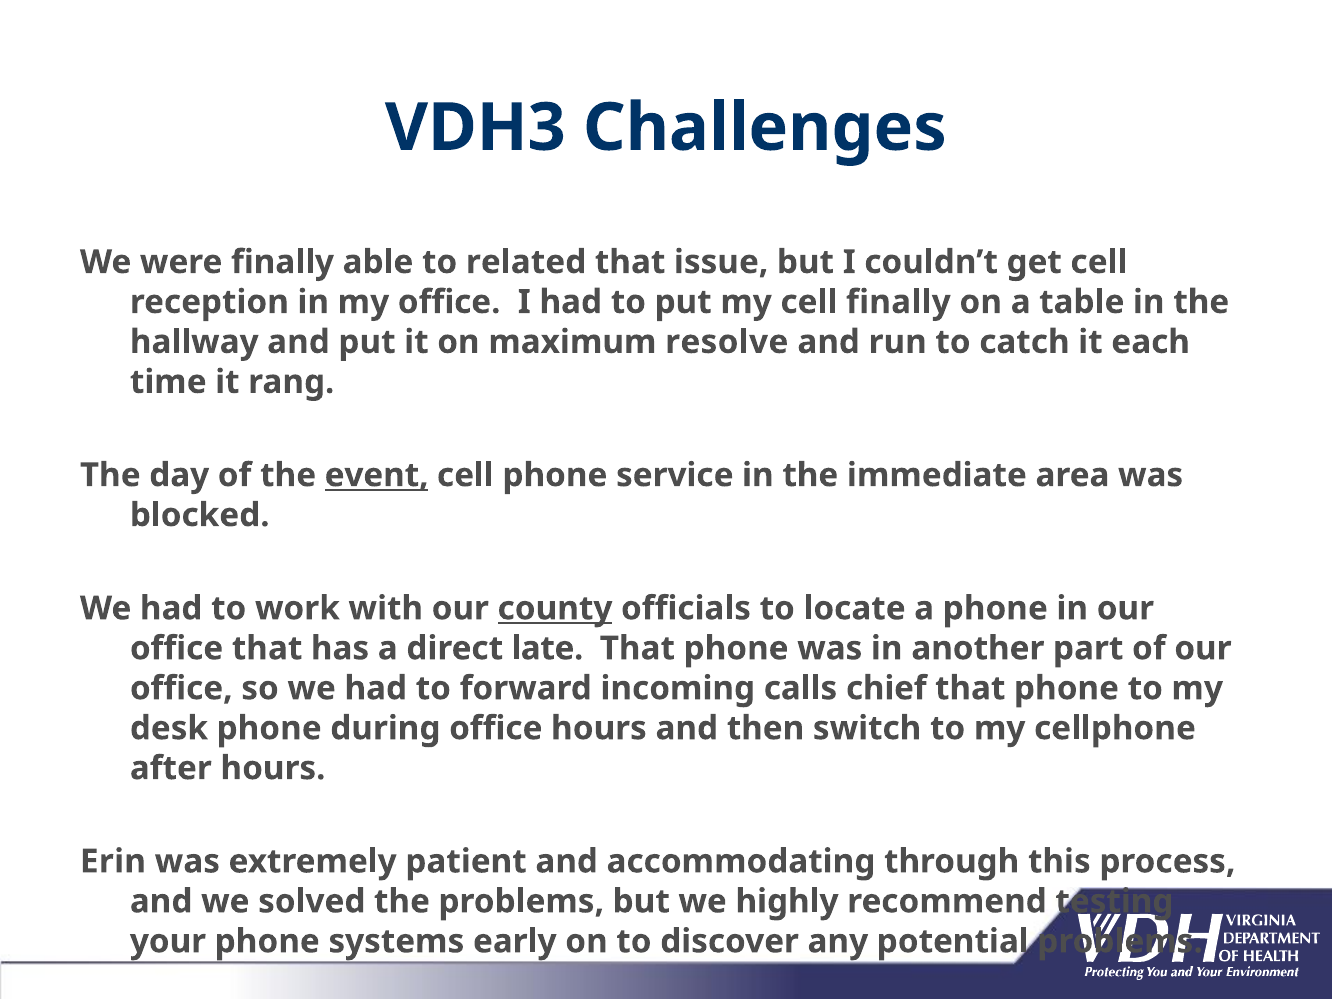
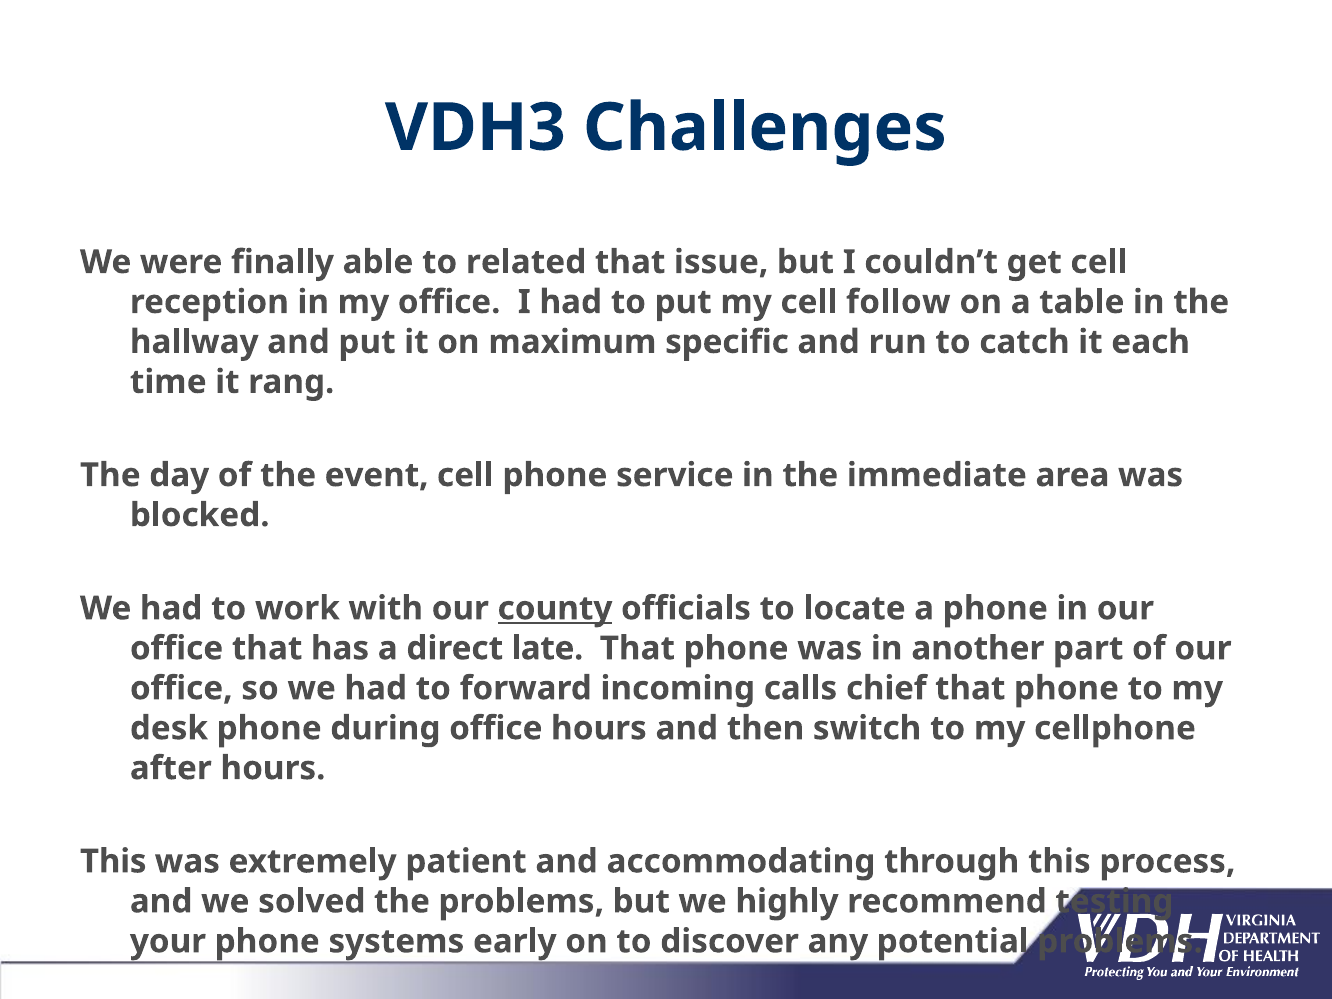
cell finally: finally -> follow
resolve: resolve -> specific
event underline: present -> none
Erin at (113, 861): Erin -> This
